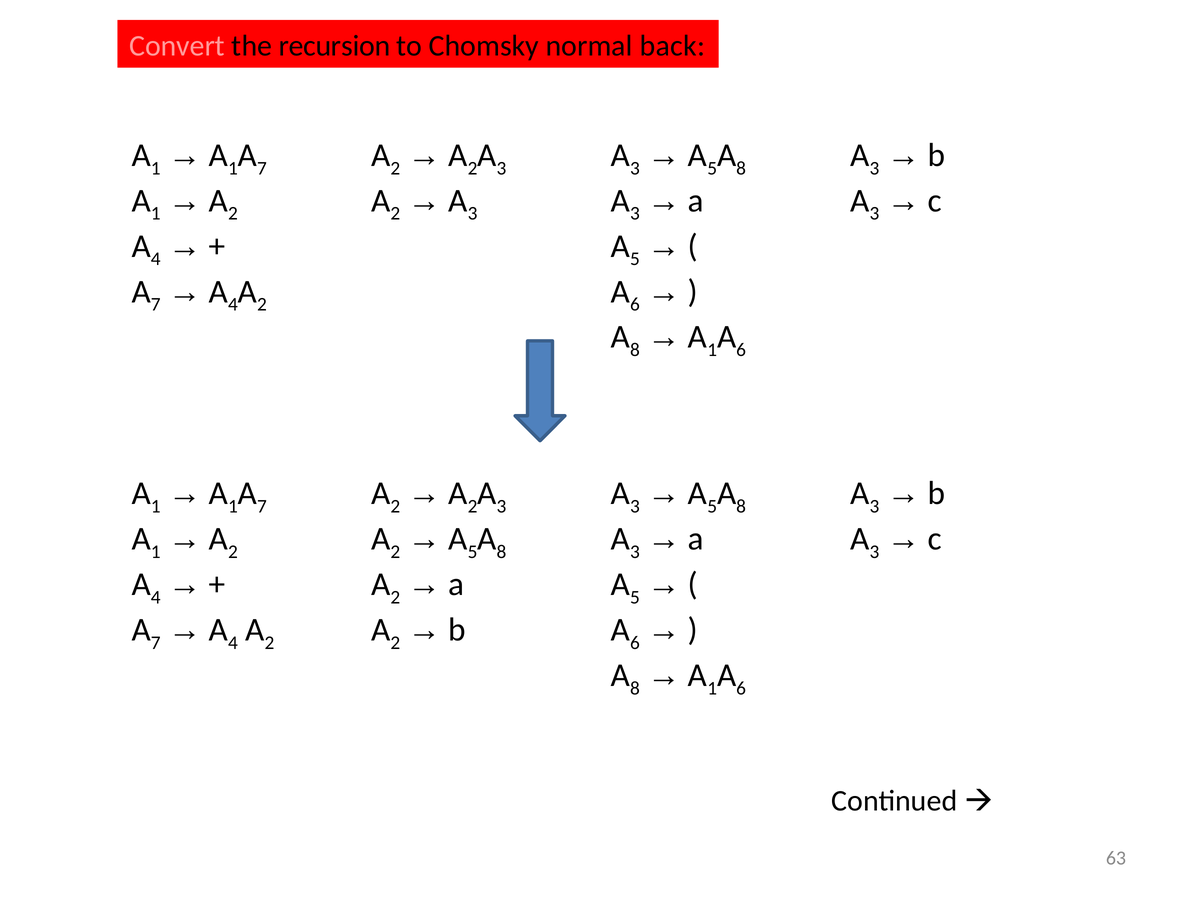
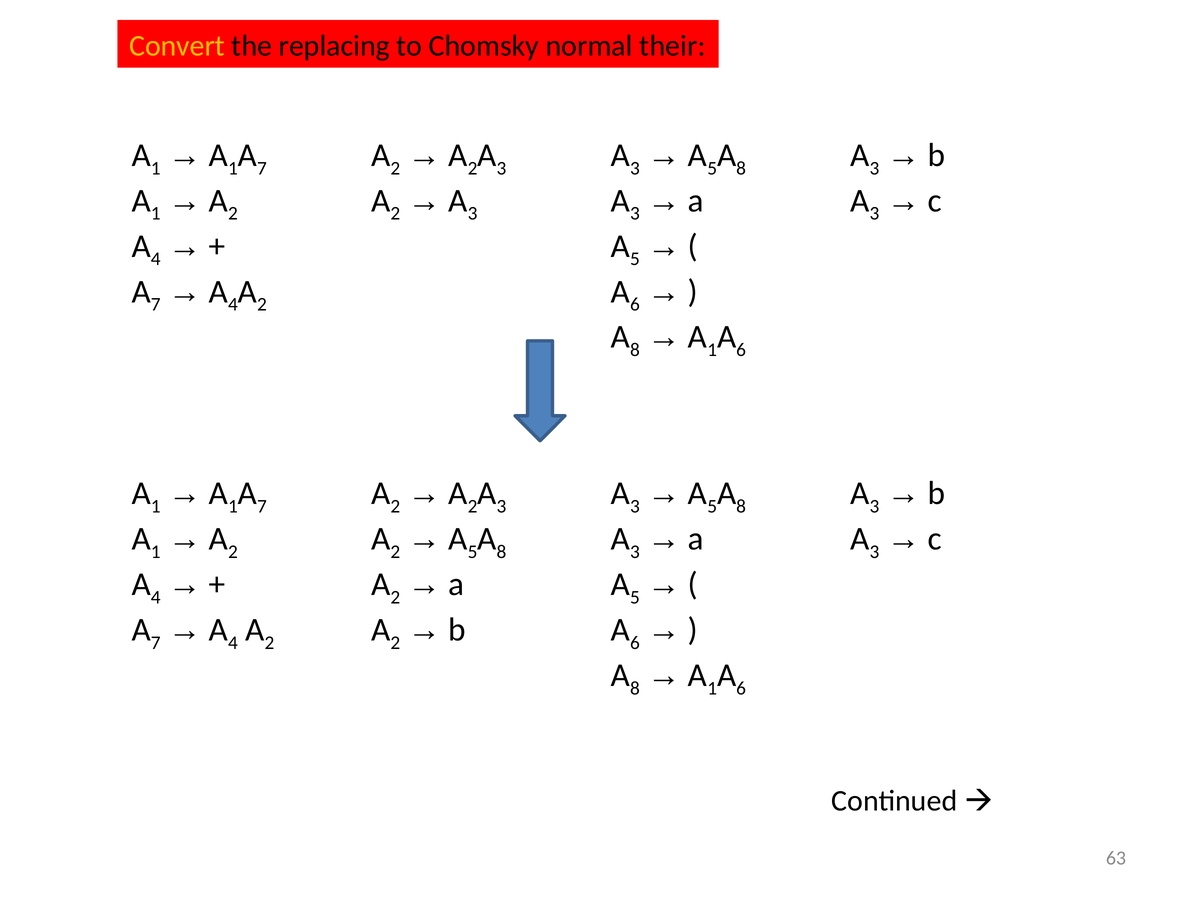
Convert colour: pink -> yellow
recursion: recursion -> replacing
back: back -> their
